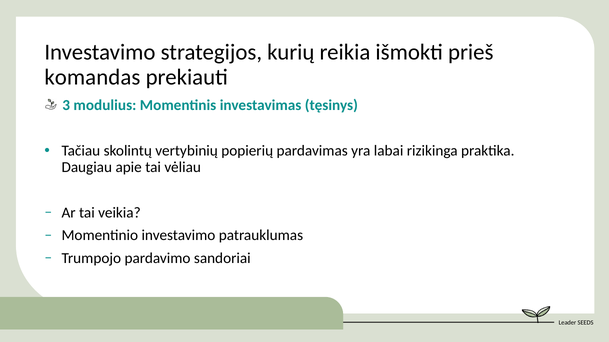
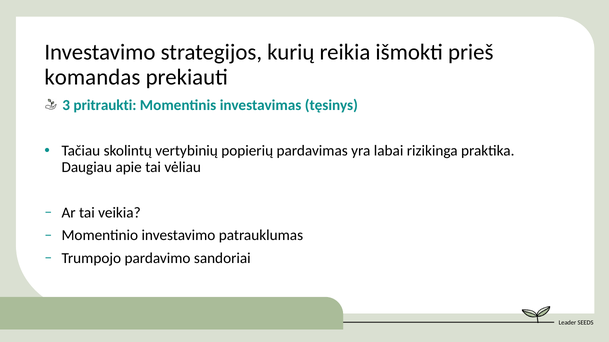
modulius: modulius -> pritraukti
